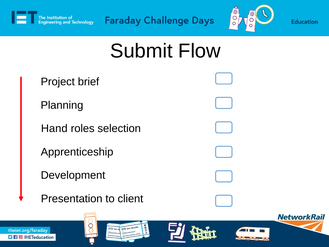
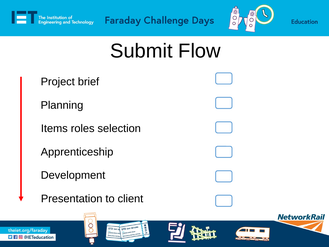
Hand: Hand -> Items
